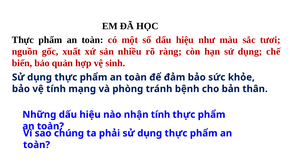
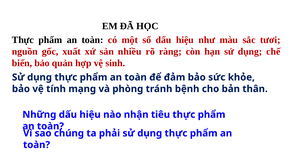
nhận tính: tính -> tiêu
